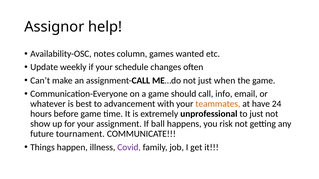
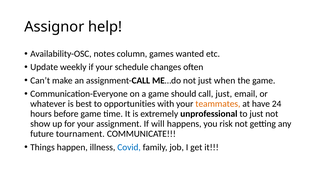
call info: info -> just
advancement: advancement -> opportunities
ball: ball -> will
Covid colour: purple -> blue
